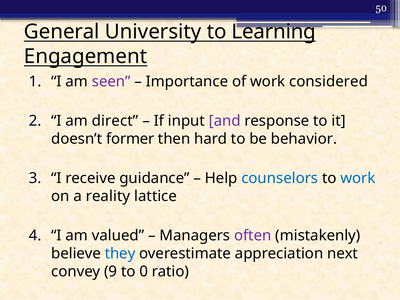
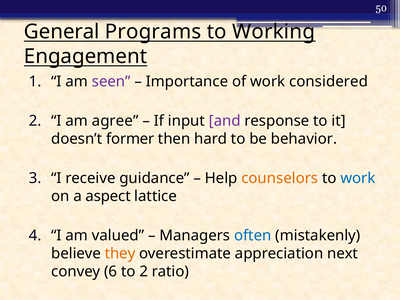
University: University -> Programs
Learning: Learning -> Working
direct: direct -> agree
counselors colour: blue -> orange
reality: reality -> aspect
often colour: purple -> blue
they colour: blue -> orange
9: 9 -> 6
to 0: 0 -> 2
